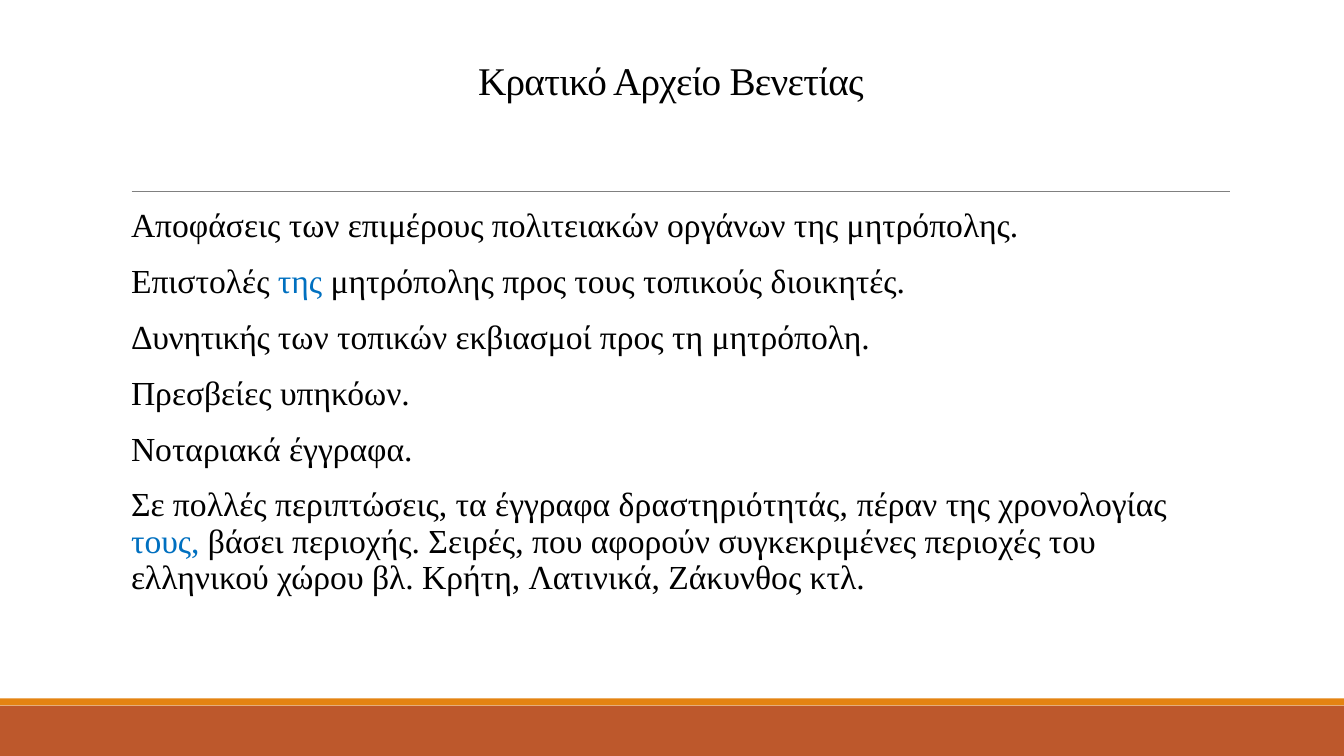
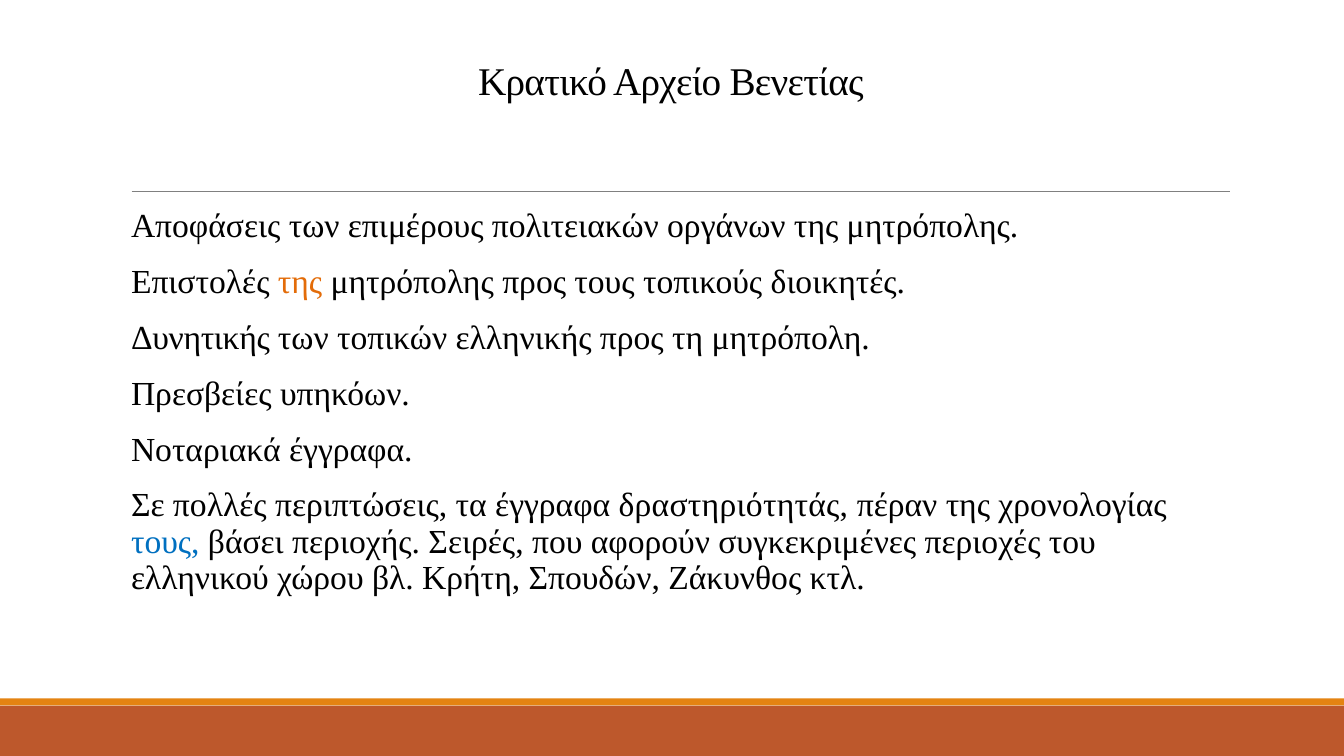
της at (300, 282) colour: blue -> orange
εκβιασμοί: εκβιασμοί -> ελληνικής
Λατινικά: Λατινικά -> Σπουδών
